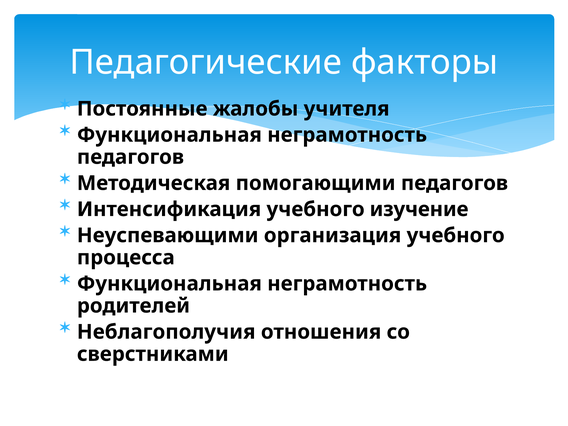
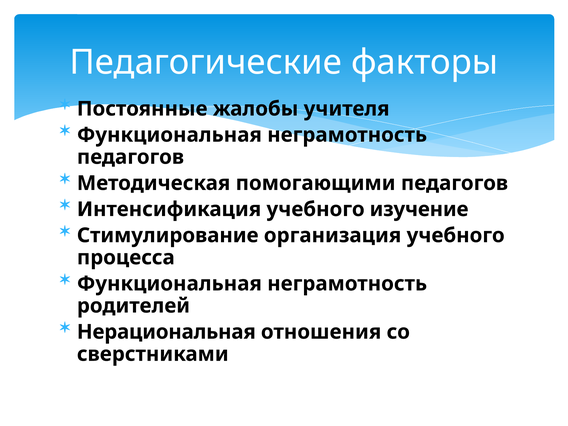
Неуспевающими: Неуспевающими -> Стимулирование
Неблагополучия: Неблагополучия -> Нерациональная
